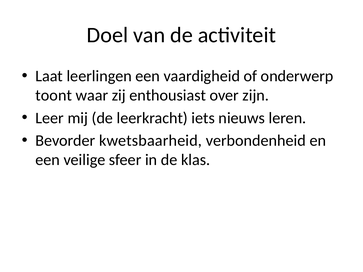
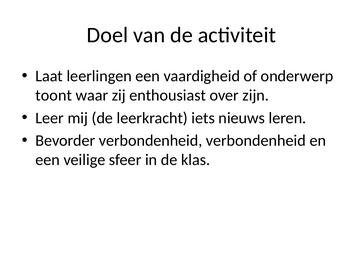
Bevorder kwetsbaarheid: kwetsbaarheid -> verbondenheid
